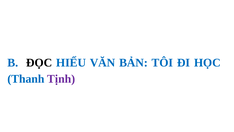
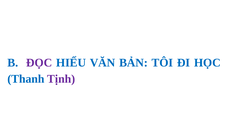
ĐỌC colour: black -> purple
